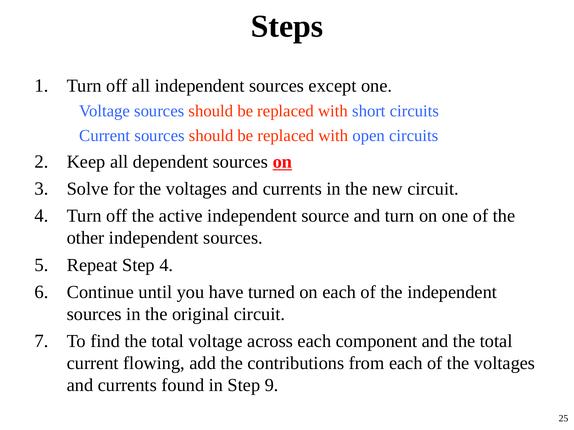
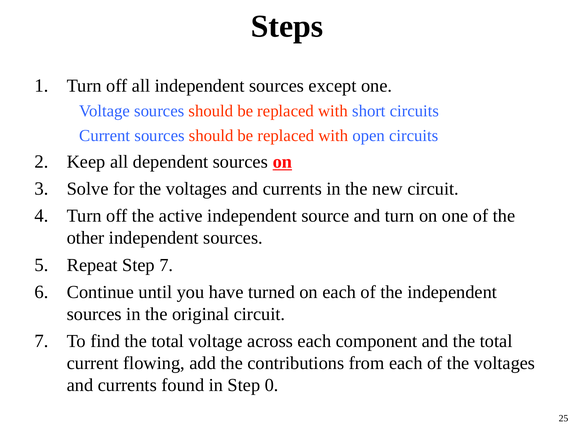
Step 4: 4 -> 7
9: 9 -> 0
